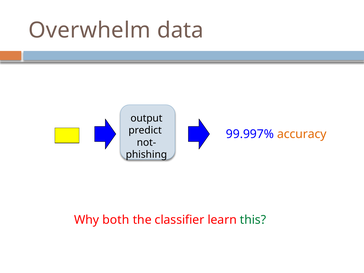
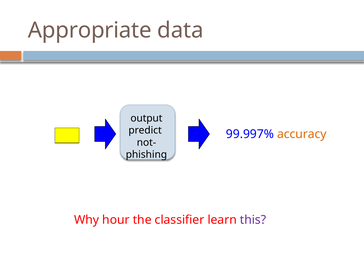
Overwhelm: Overwhelm -> Appropriate
both: both -> hour
this colour: green -> purple
